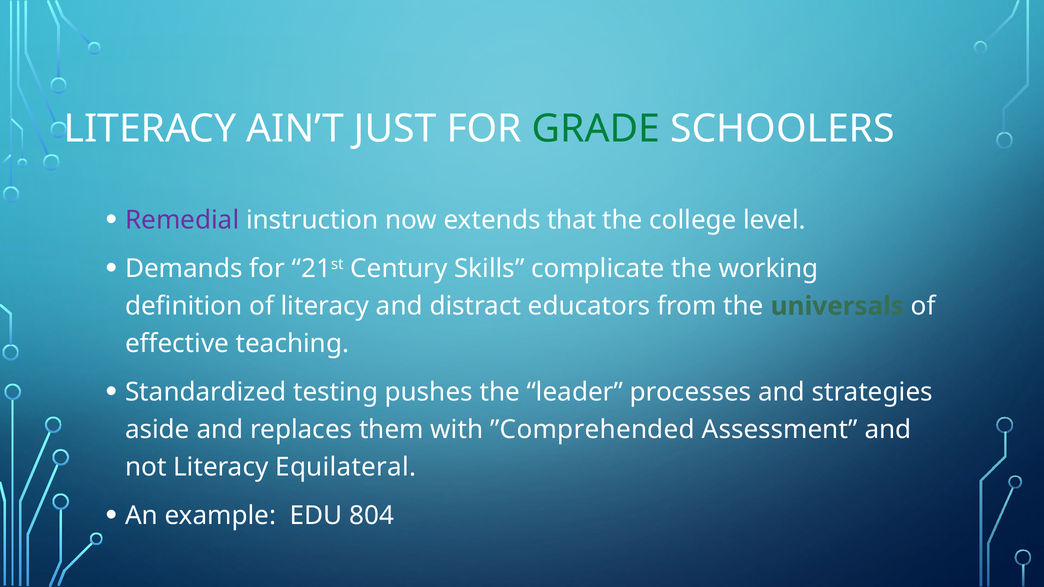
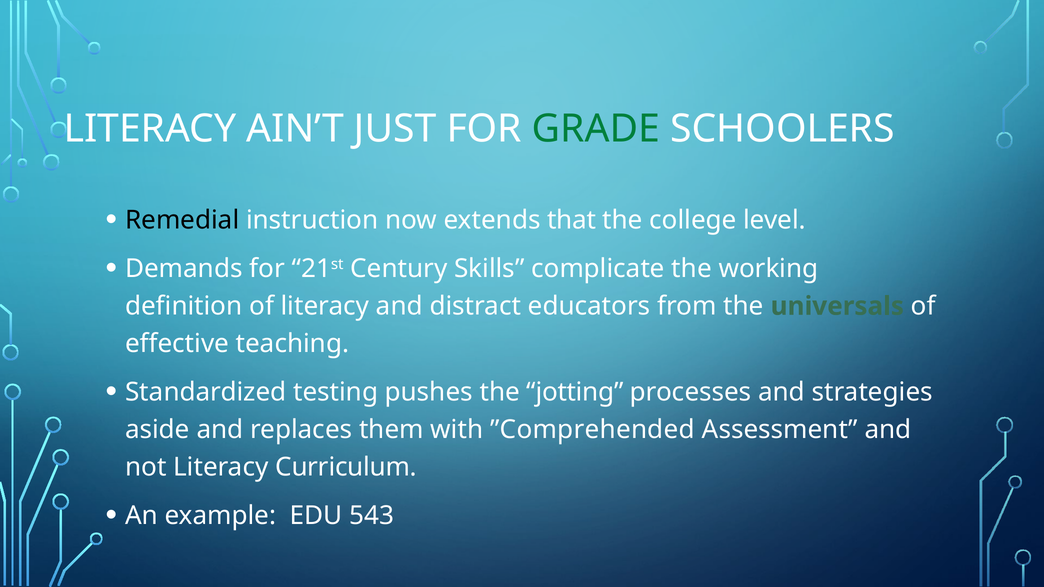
Remedial colour: purple -> black
leader: leader -> jotting
Equilateral: Equilateral -> Curriculum
804: 804 -> 543
